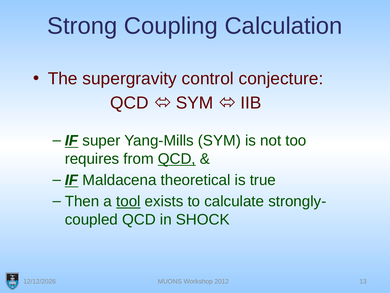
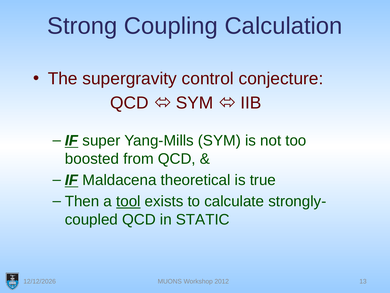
requires: requires -> boosted
QCD at (177, 159) underline: present -> none
SHOCK: SHOCK -> STATIC
